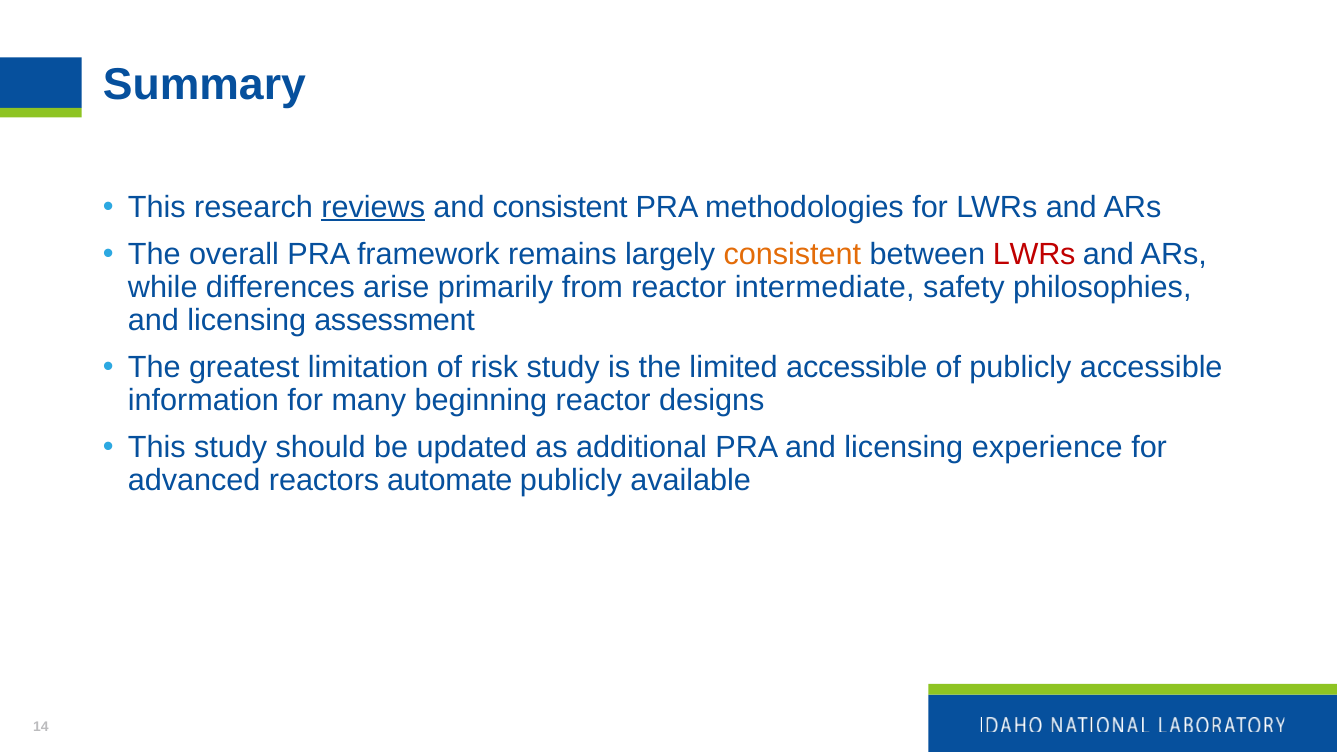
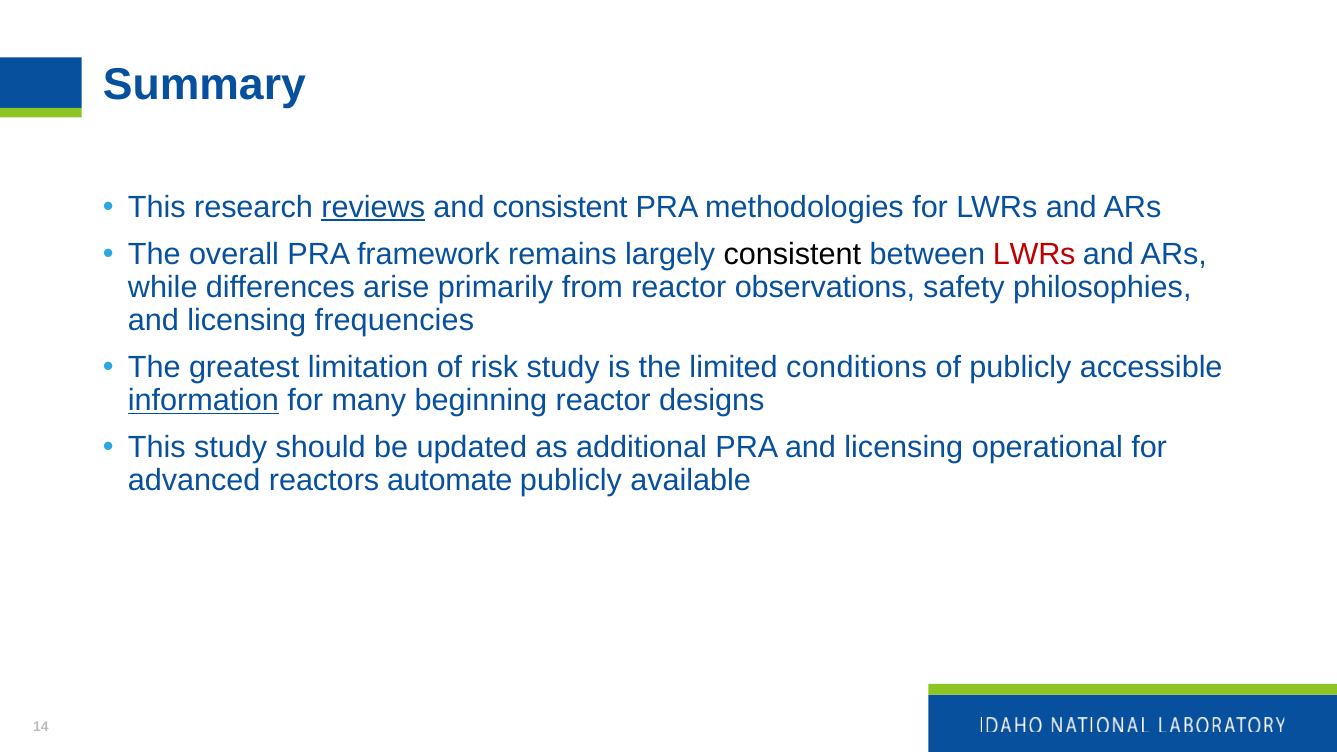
consistent at (792, 254) colour: orange -> black
intermediate: intermediate -> observations
assessment: assessment -> frequencies
limited accessible: accessible -> conditions
information underline: none -> present
experience: experience -> operational
